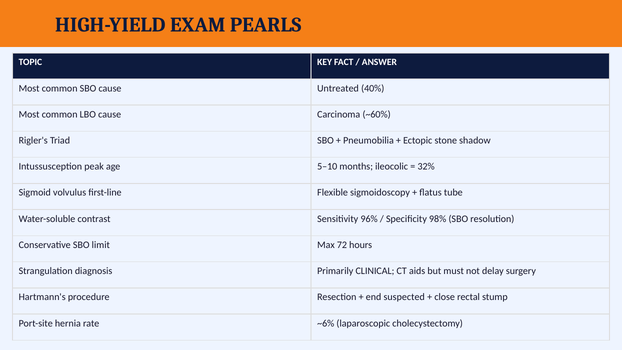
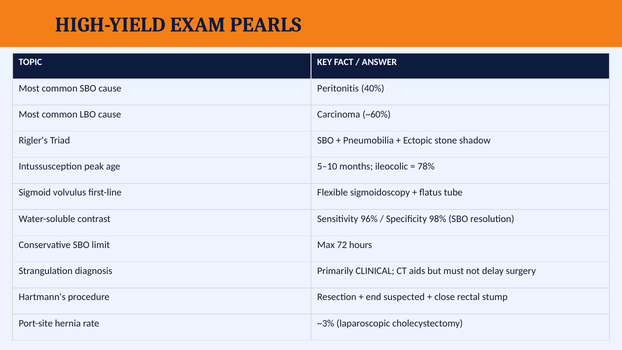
Untreated: Untreated -> Peritonitis
32%: 32% -> 78%
~6%: ~6% -> ~3%
